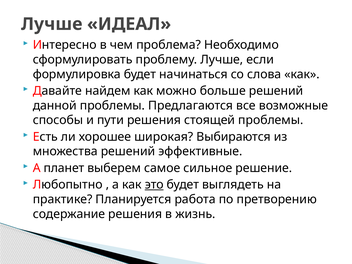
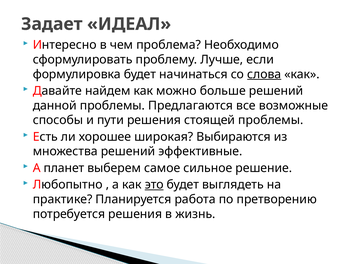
Лучше at (52, 24): Лучше -> Задает
слова underline: none -> present
содержание: содержание -> потребуется
